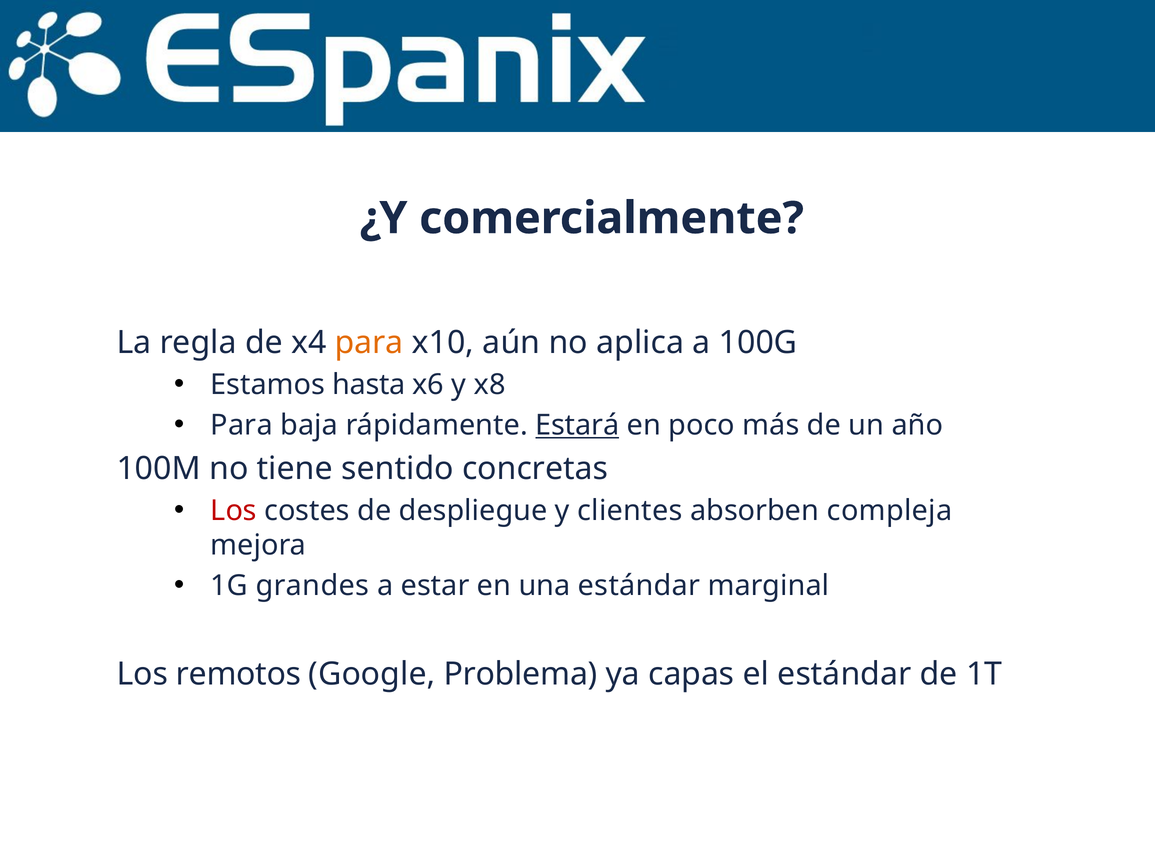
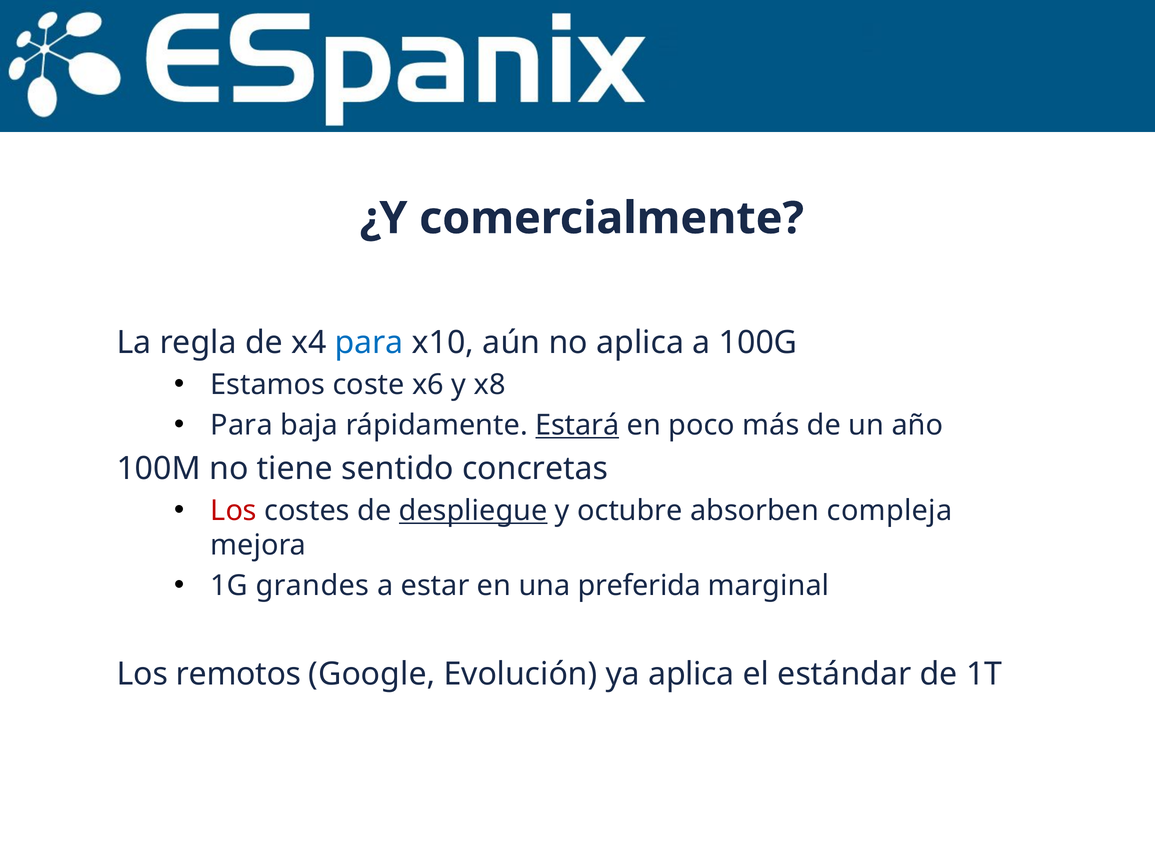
para at (369, 342) colour: orange -> blue
hasta: hasta -> coste
despliegue underline: none -> present
clientes: clientes -> octubre
una estándar: estándar -> preferida
Problema: Problema -> Evolución
ya capas: capas -> aplica
